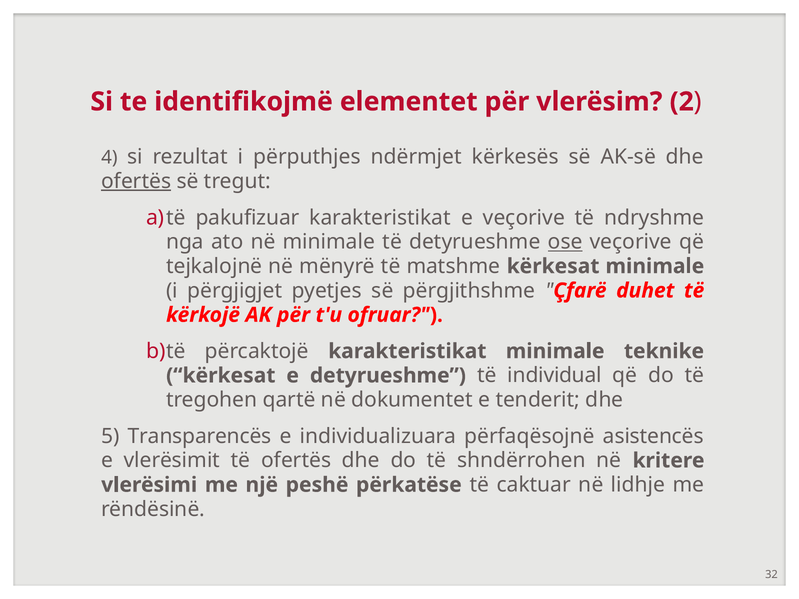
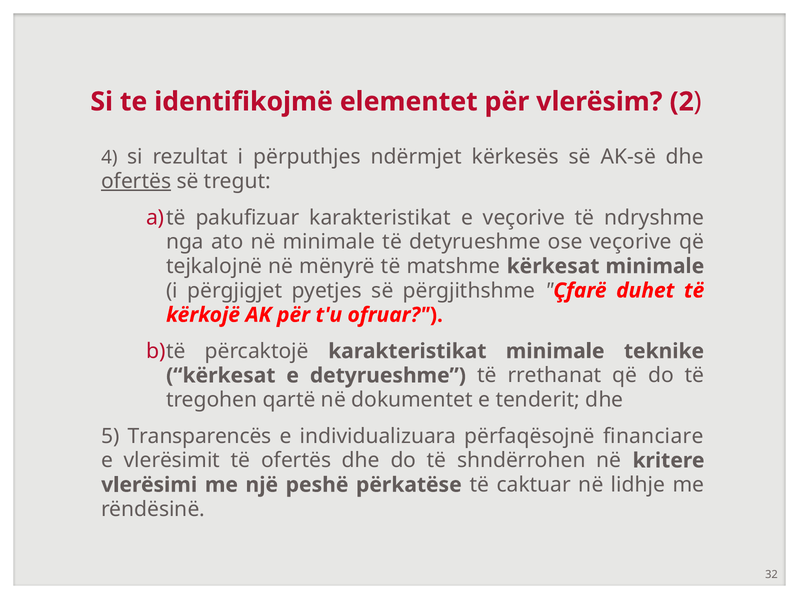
ose underline: present -> none
individual: individual -> rrethanat
asistencës: asistencës -> financiare
